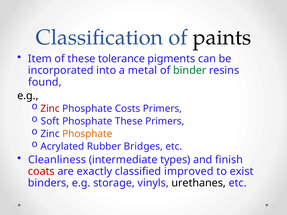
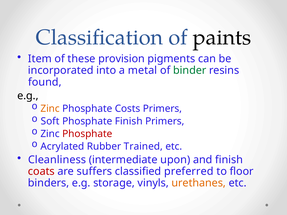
tolerance: tolerance -> provision
Zinc at (50, 109) colour: red -> orange
Phosphate These: These -> Finish
Phosphate at (87, 134) colour: orange -> red
Bridges: Bridges -> Trained
types: types -> upon
exactly: exactly -> suffers
improved: improved -> preferred
exist: exist -> floor
urethanes colour: black -> orange
